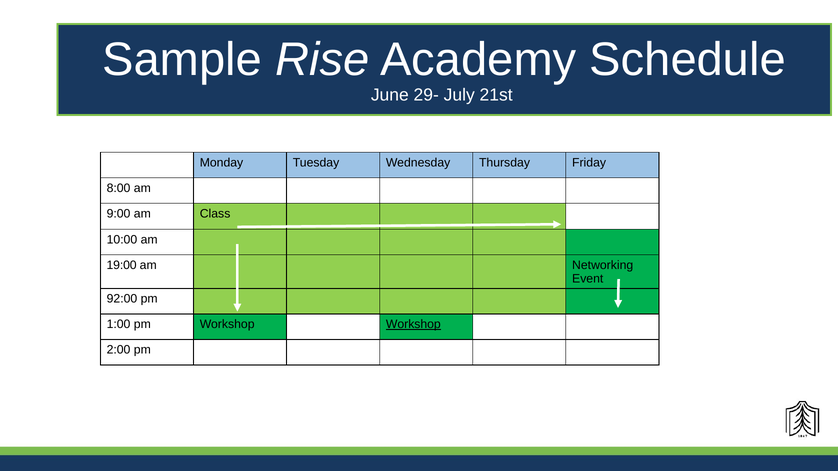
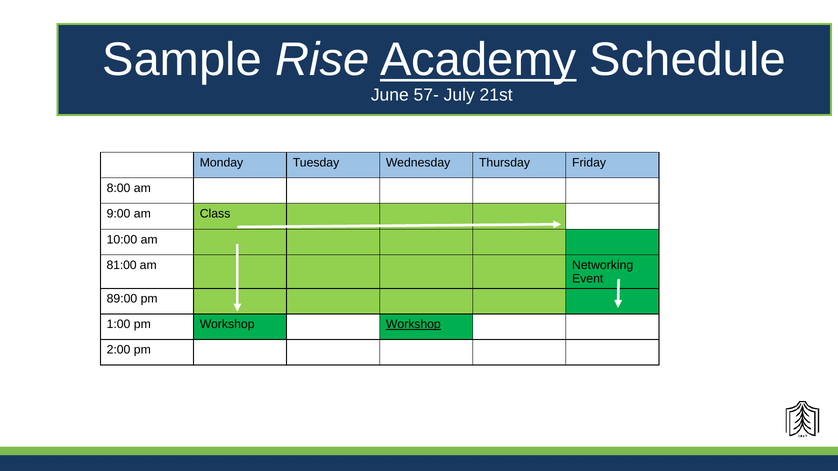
Academy underline: none -> present
29-: 29- -> 57-
19:00: 19:00 -> 81:00
92:00: 92:00 -> 89:00
